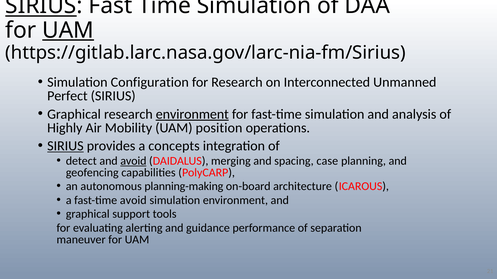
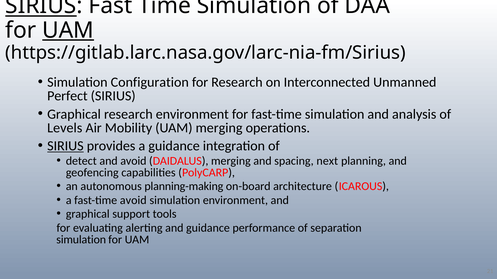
environment at (192, 114) underline: present -> none
Highly: Highly -> Levels
UAM position: position -> merging
a concepts: concepts -> guidance
avoid at (133, 161) underline: present -> none
case: case -> next
maneuver at (81, 240): maneuver -> simulation
